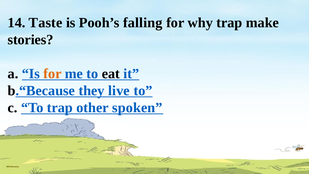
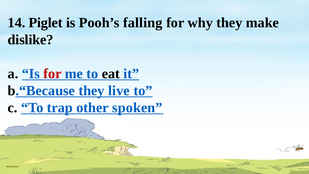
Taste: Taste -> Piglet
why trap: trap -> they
stories: stories -> dislike
for at (53, 74) colour: orange -> red
